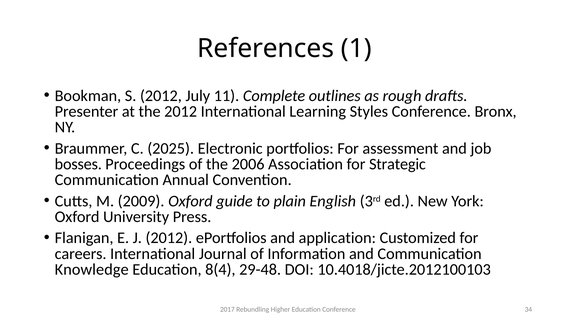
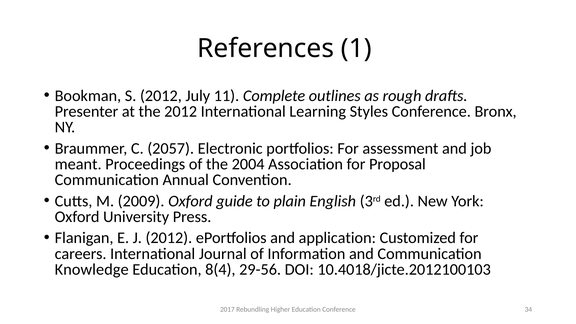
2025: 2025 -> 2057
bosses: bosses -> meant
2006: 2006 -> 2004
Strategic: Strategic -> Proposal
29-48: 29-48 -> 29-56
